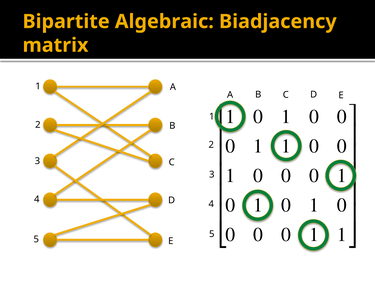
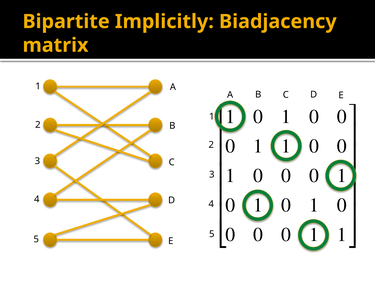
Algebraic: Algebraic -> Implicitly
